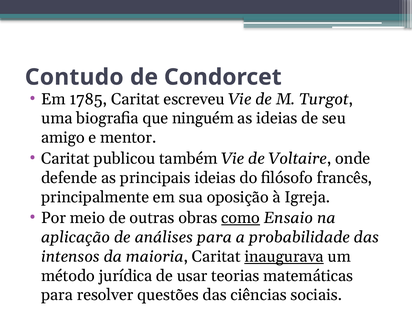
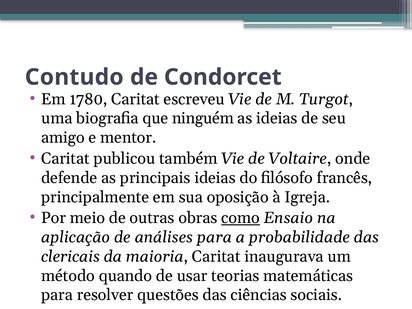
1785: 1785 -> 1780
intensos: intensos -> clericais
inaugurava underline: present -> none
jurídica: jurídica -> quando
